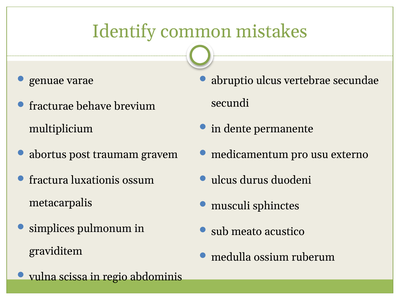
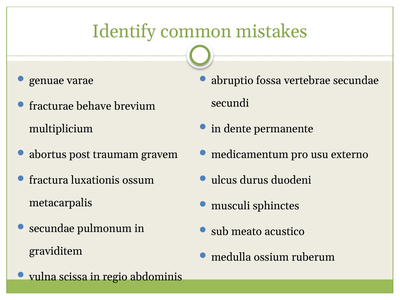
abruptio ulcus: ulcus -> fossa
simplices at (52, 229): simplices -> secundae
